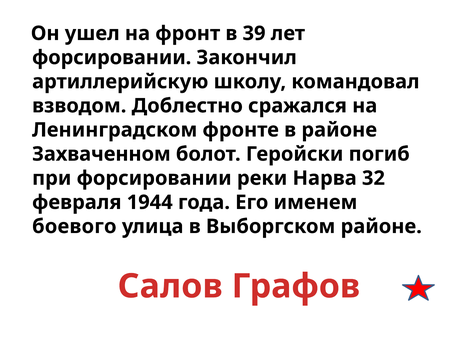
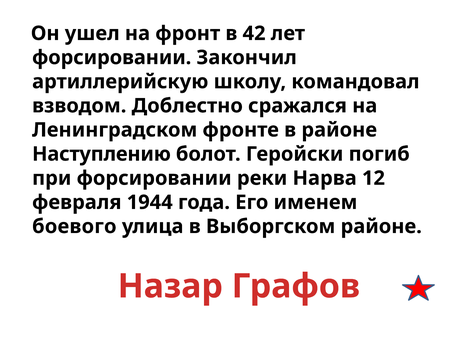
39: 39 -> 42
Захваченном: Захваченном -> Наступлению
32: 32 -> 12
Салов: Салов -> Назар
